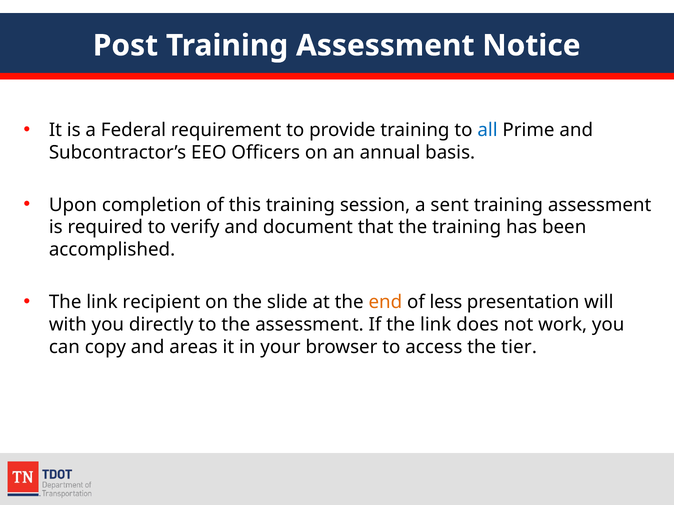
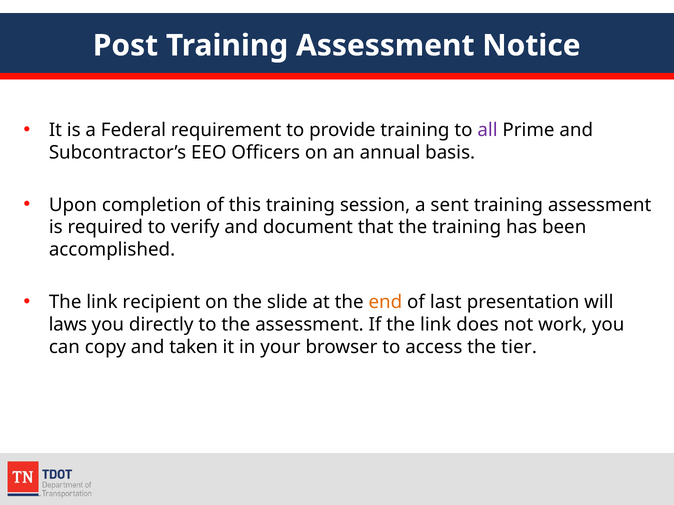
all colour: blue -> purple
less: less -> last
with: with -> laws
areas: areas -> taken
